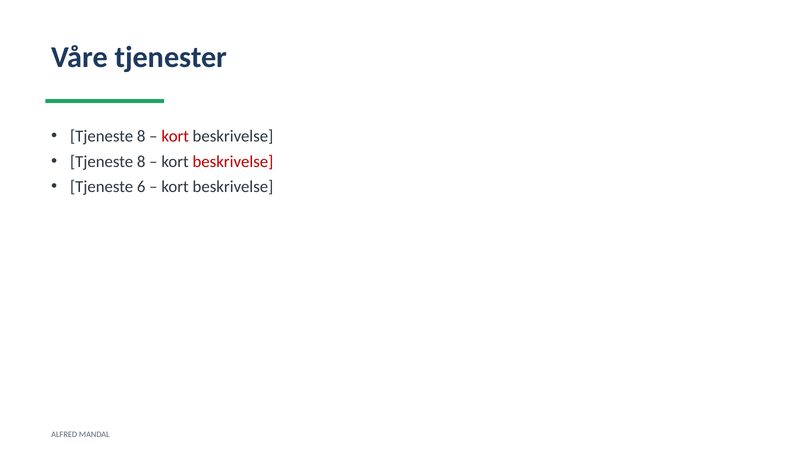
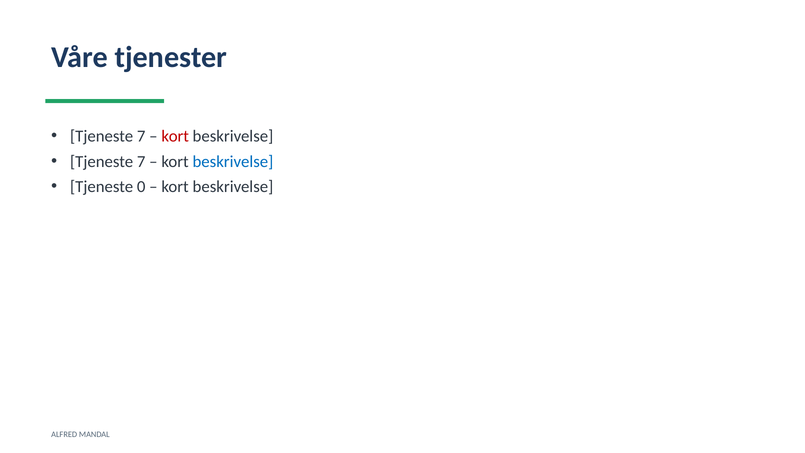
8 at (141, 136): 8 -> 7
8 at (141, 162): 8 -> 7
beskrivelse at (233, 162) colour: red -> blue
6: 6 -> 0
